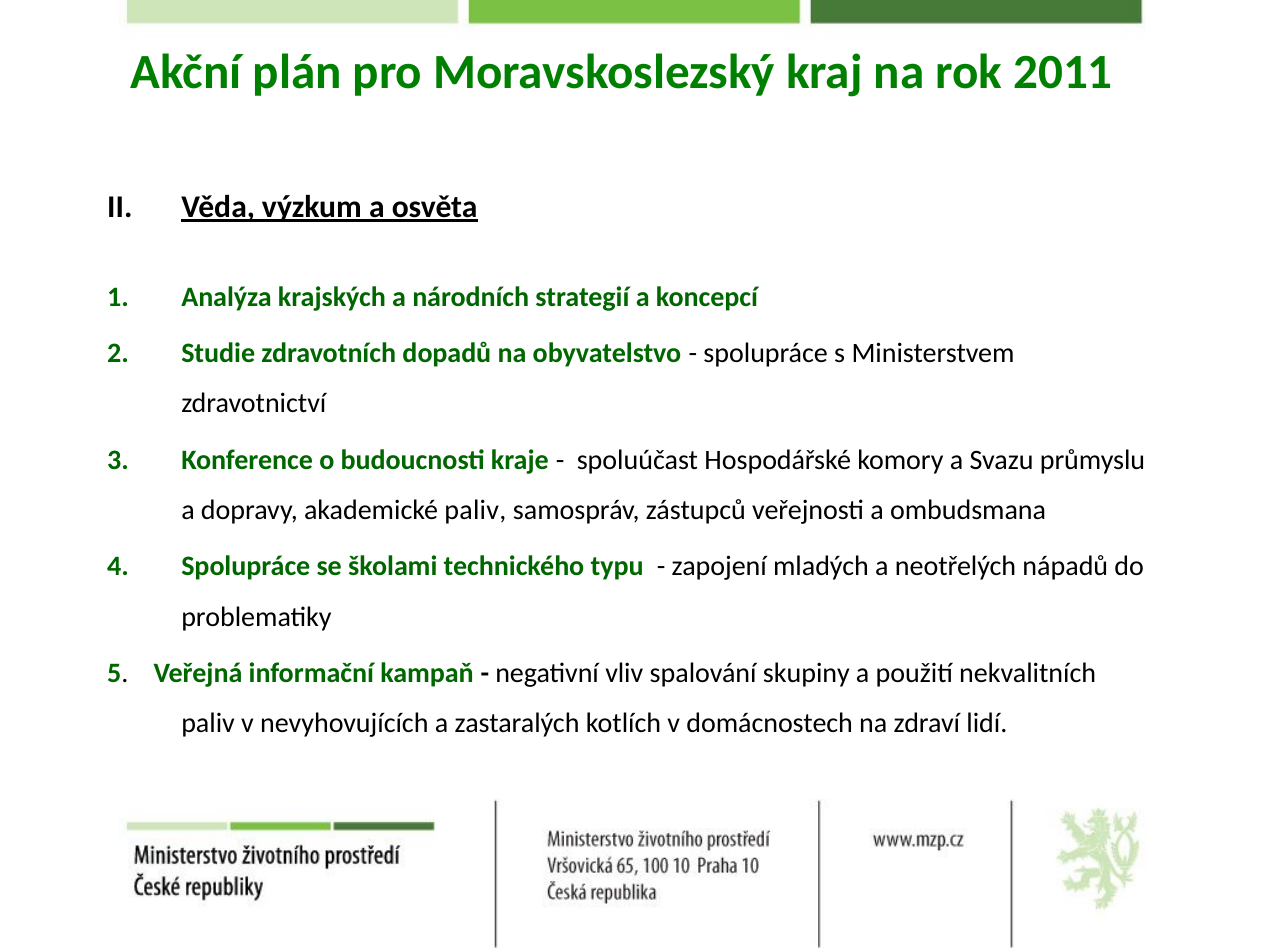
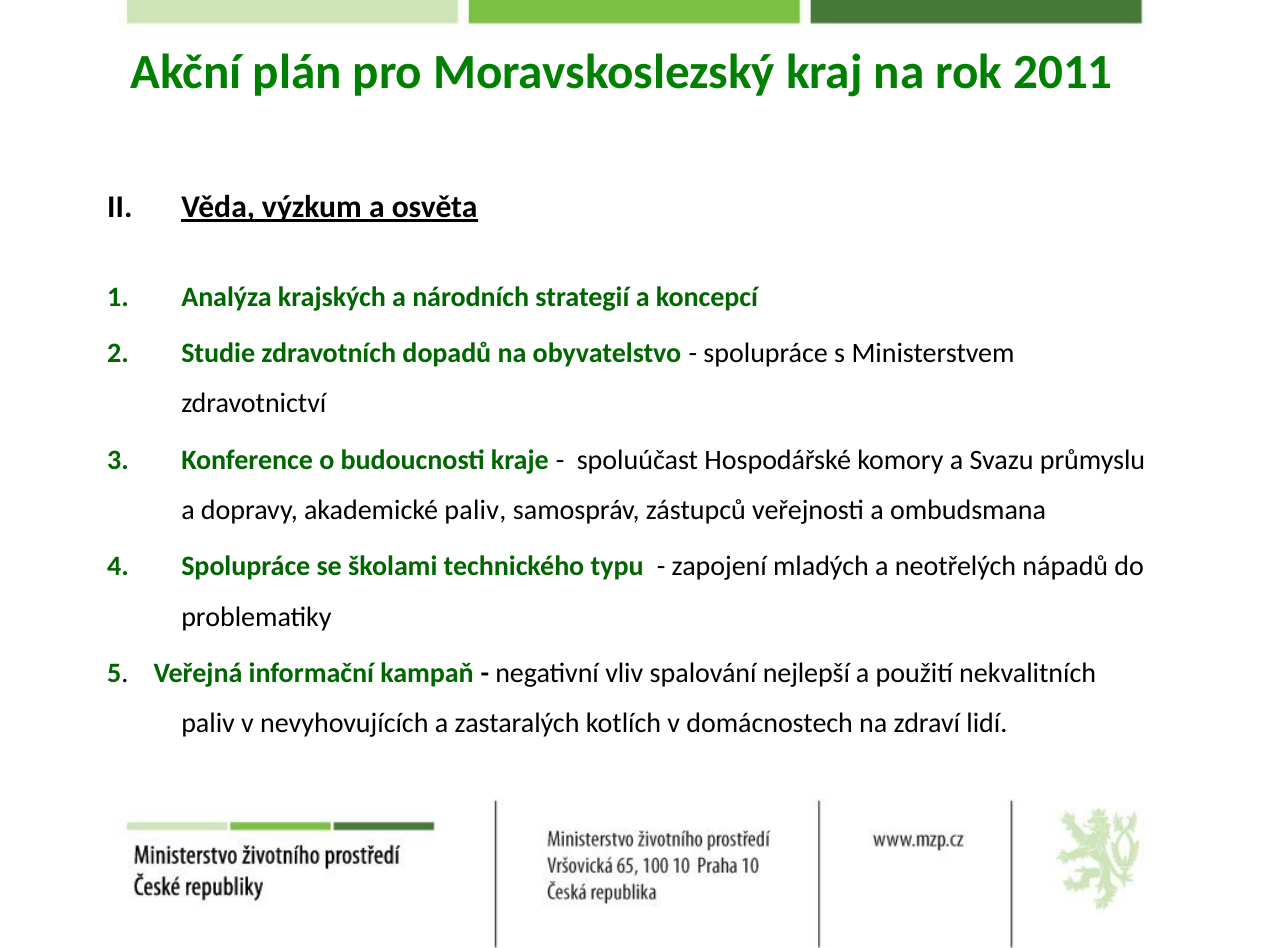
skupiny: skupiny -> nejlepší
